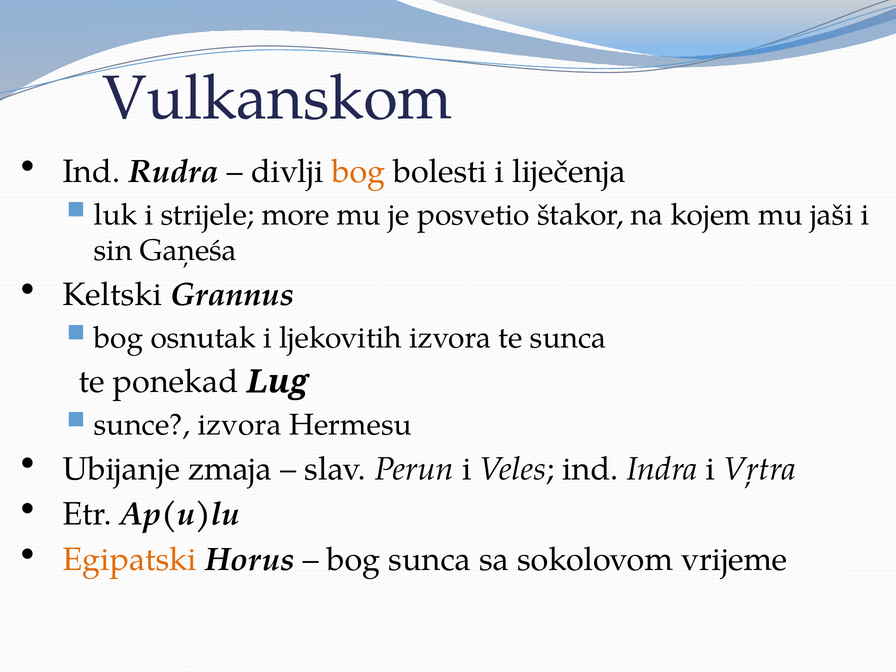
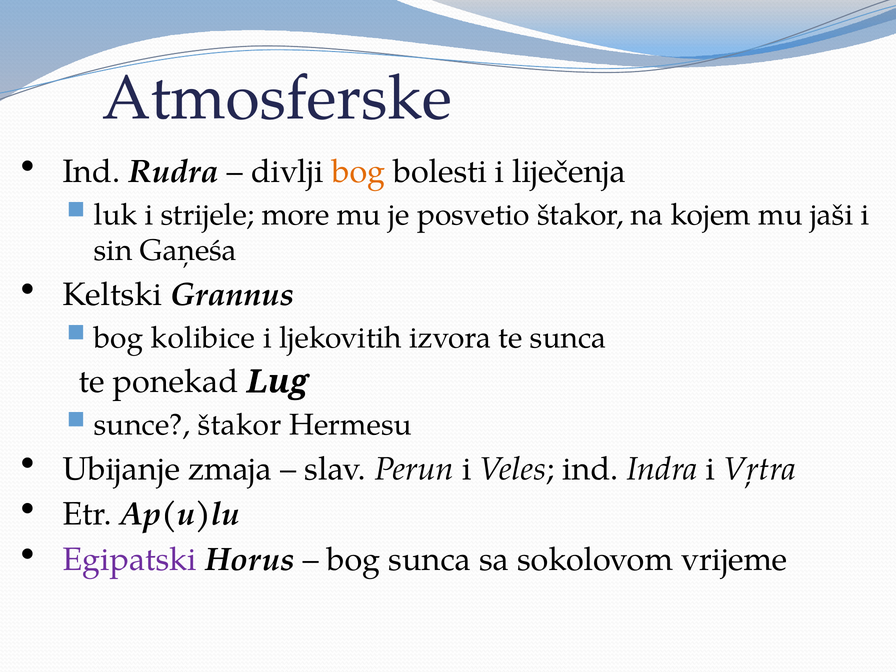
Vulkanskom: Vulkanskom -> Atmosferske
osnutak: osnutak -> kolibice
sunce izvora: izvora -> štakor
Egipatski colour: orange -> purple
